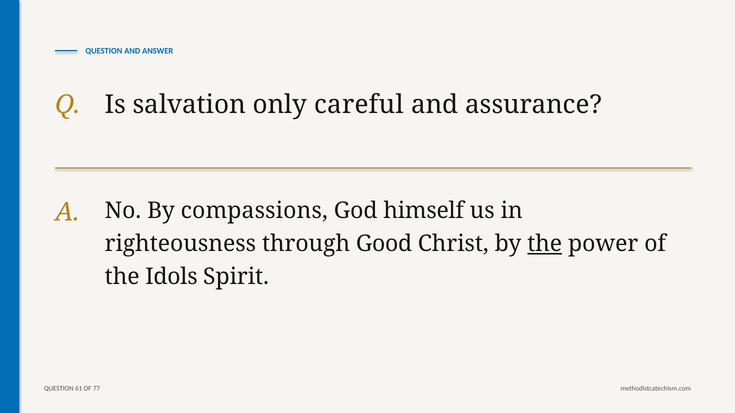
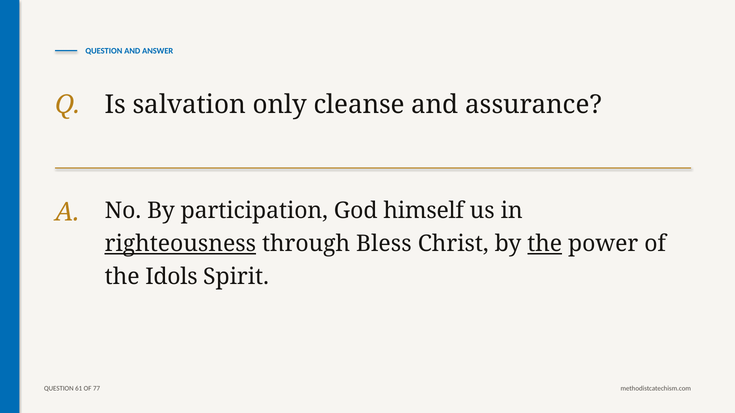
careful: careful -> cleanse
compassions: compassions -> participation
righteousness underline: none -> present
Good: Good -> Bless
